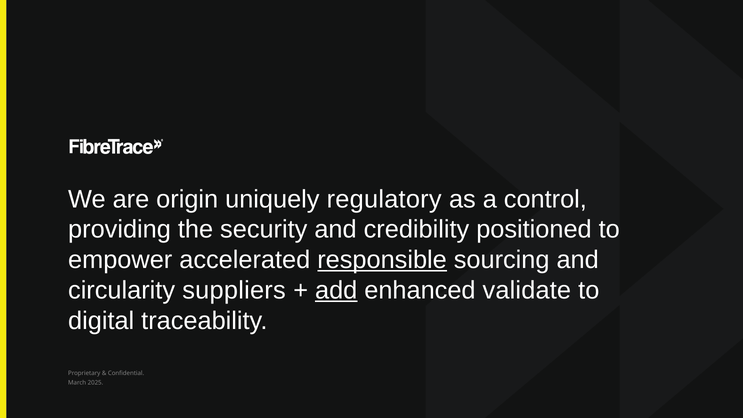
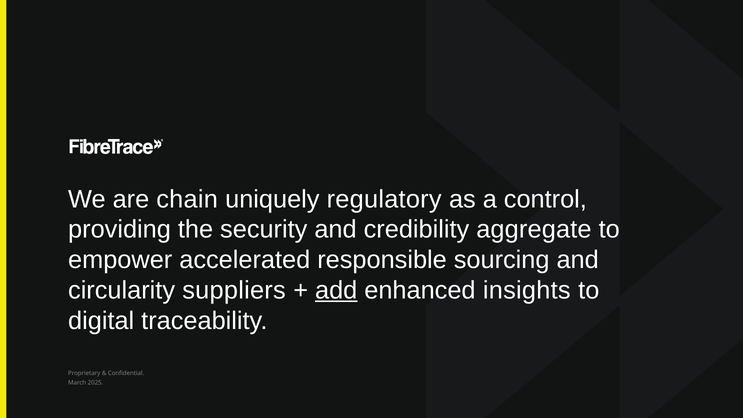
origin: origin -> chain
positioned: positioned -> aggregate
responsible underline: present -> none
validate: validate -> insights
